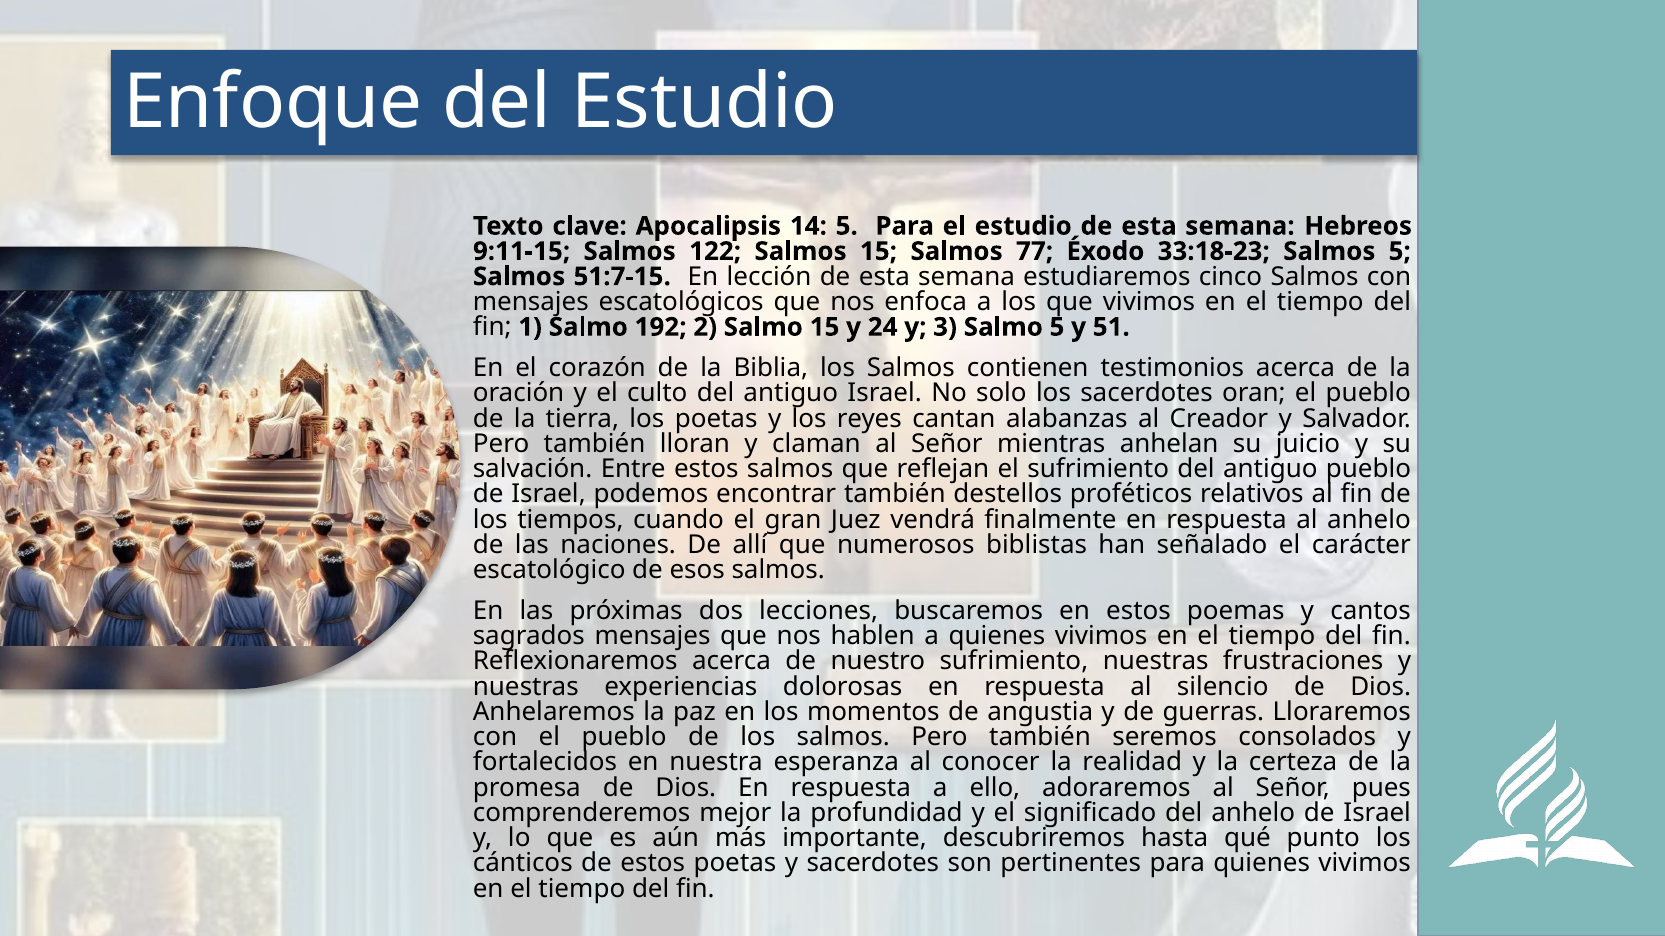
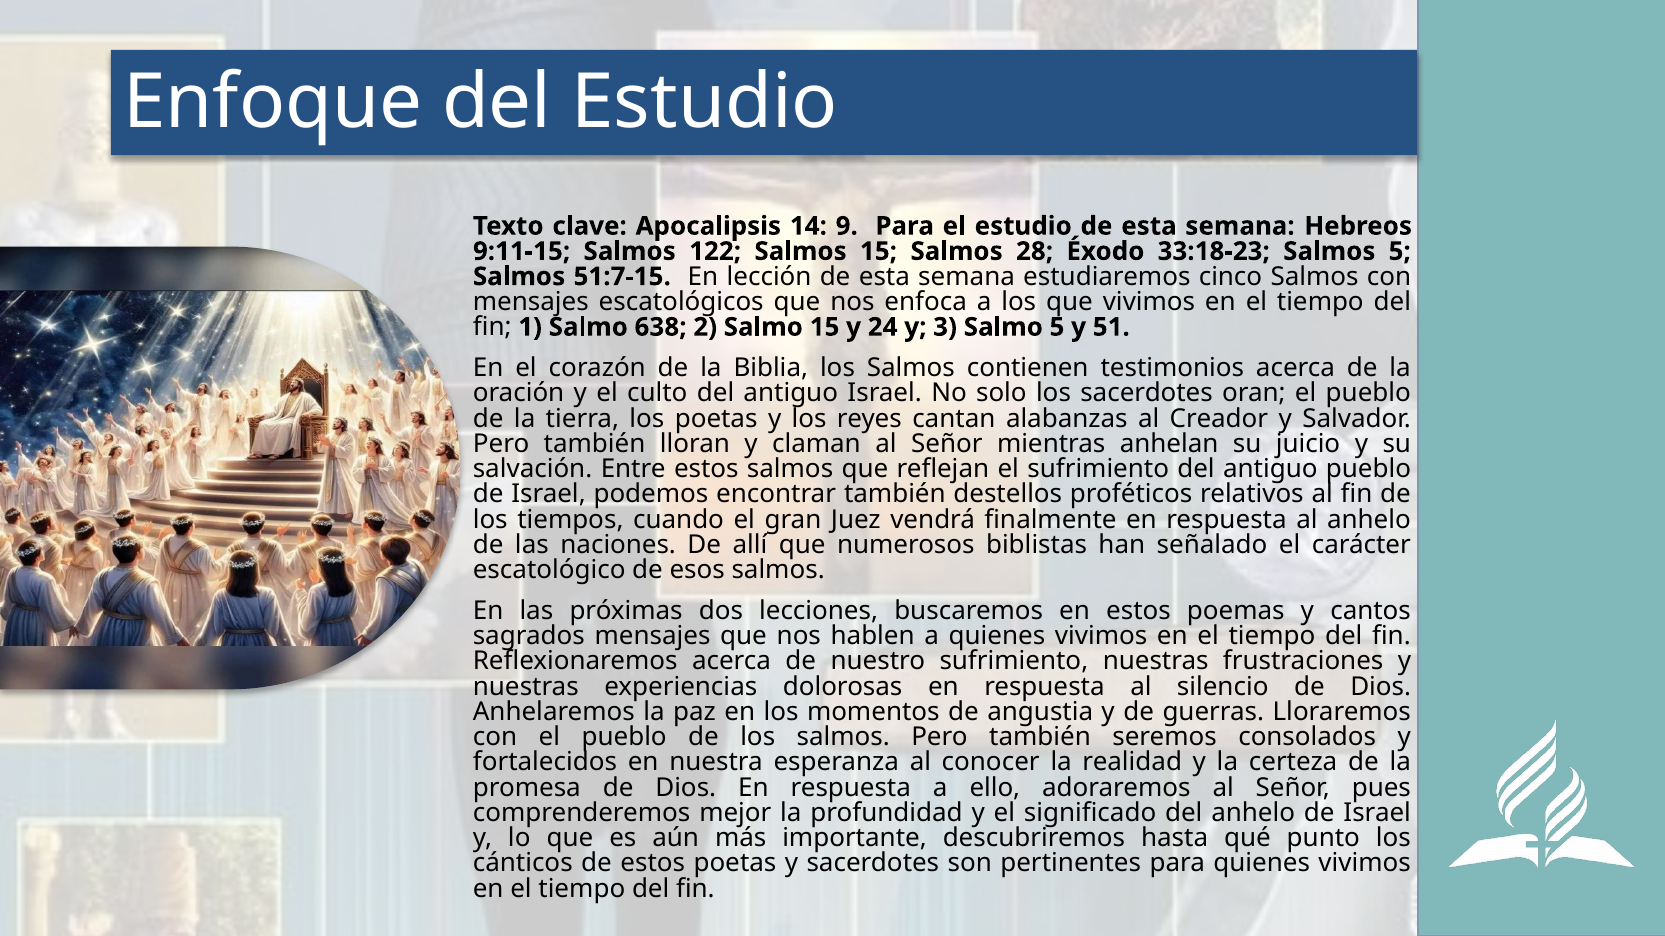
14 5: 5 -> 9
77: 77 -> 28
192: 192 -> 638
